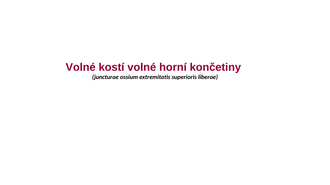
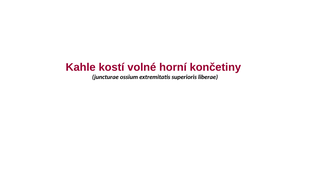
Volné at (81, 67): Volné -> Kahle
